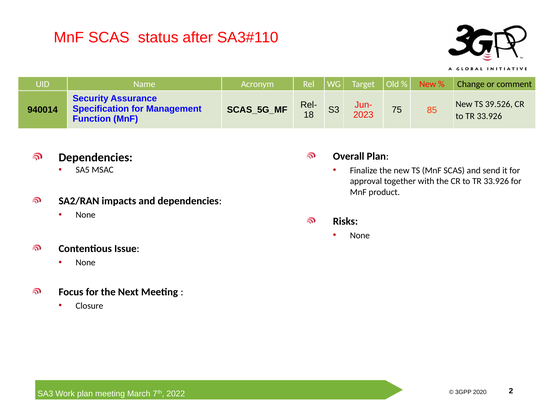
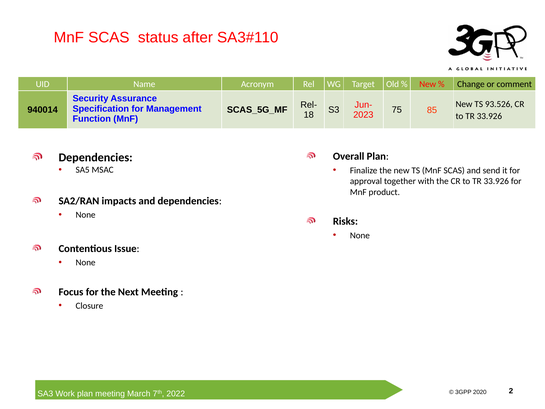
39.526: 39.526 -> 93.526
